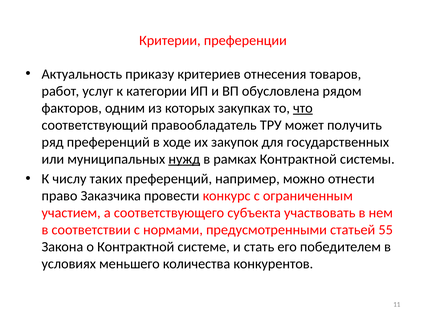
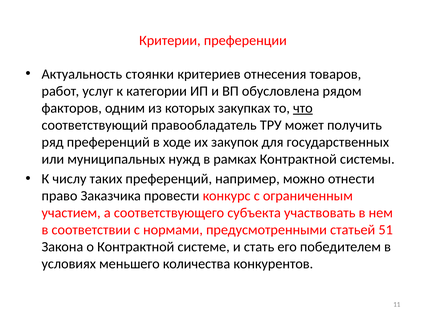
приказу: приказу -> стоянки
нужд underline: present -> none
55: 55 -> 51
